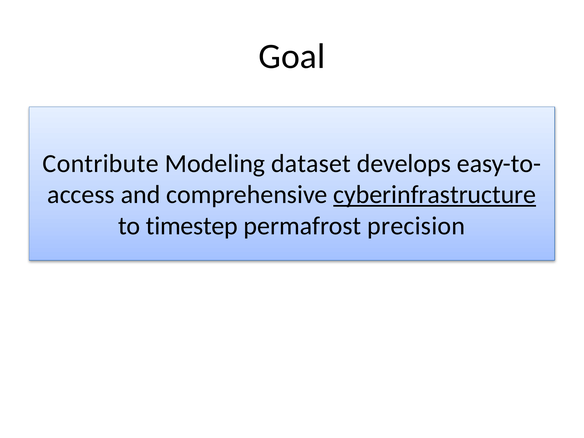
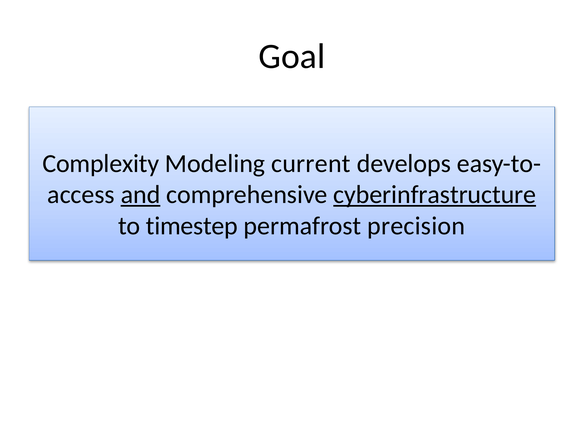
Contribute: Contribute -> Complexity
dataset: dataset -> current
and underline: none -> present
